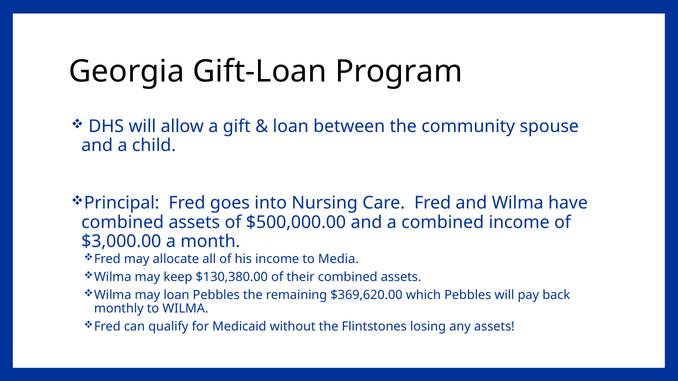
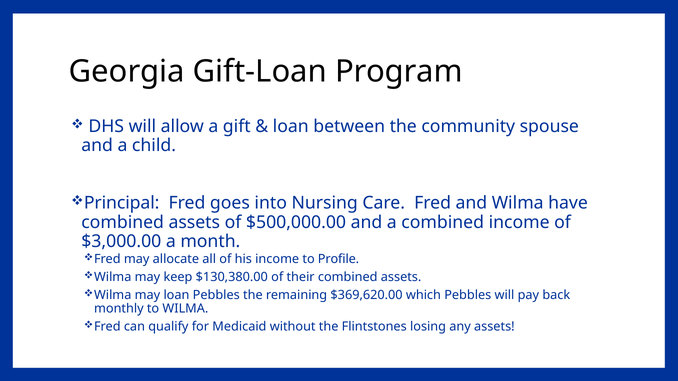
Media: Media -> Profile
